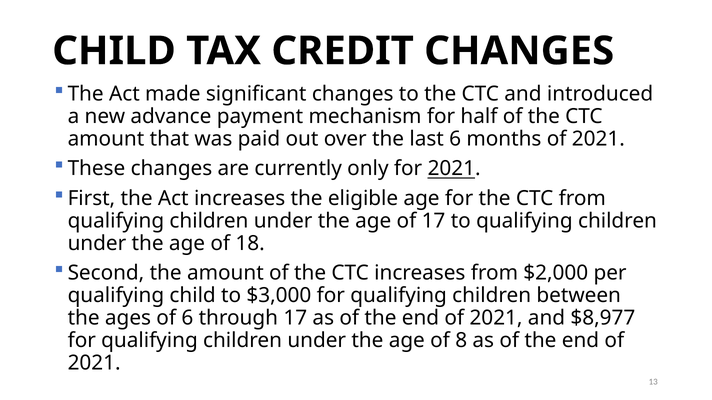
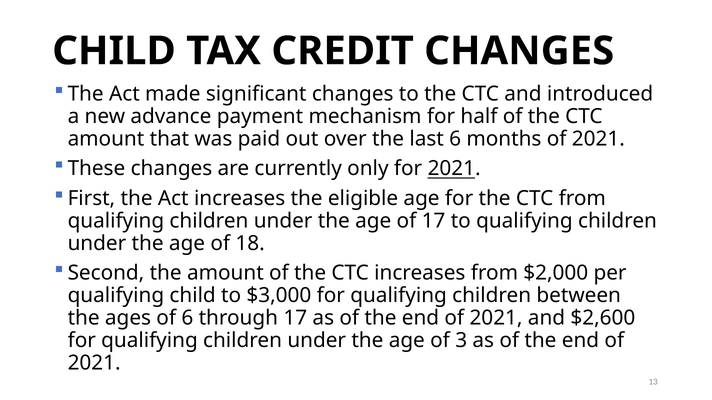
$8,977: $8,977 -> $2,600
8: 8 -> 3
